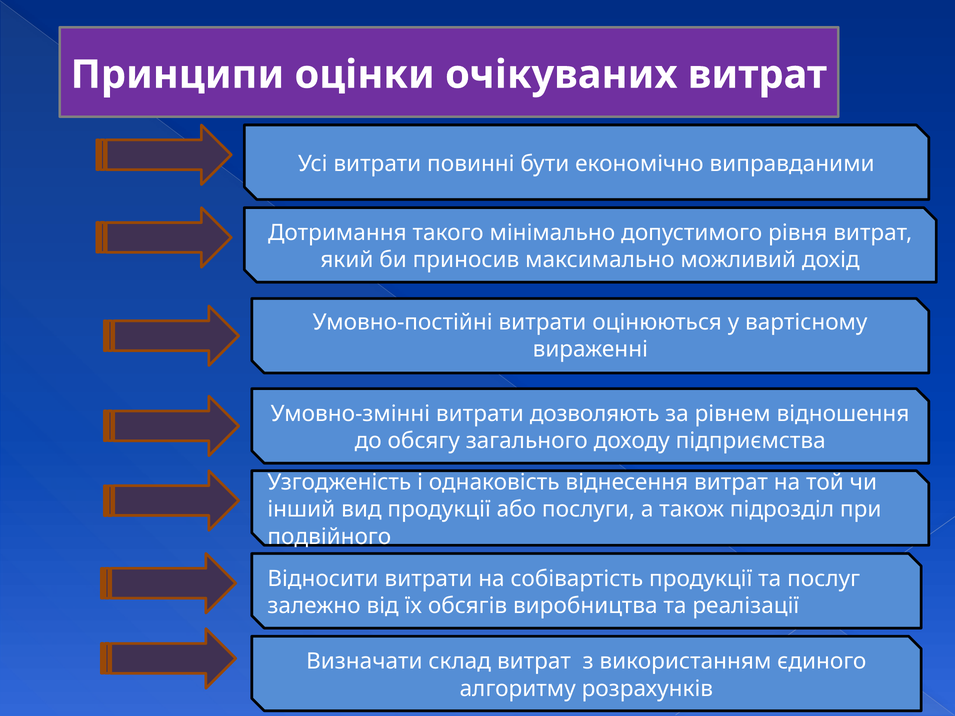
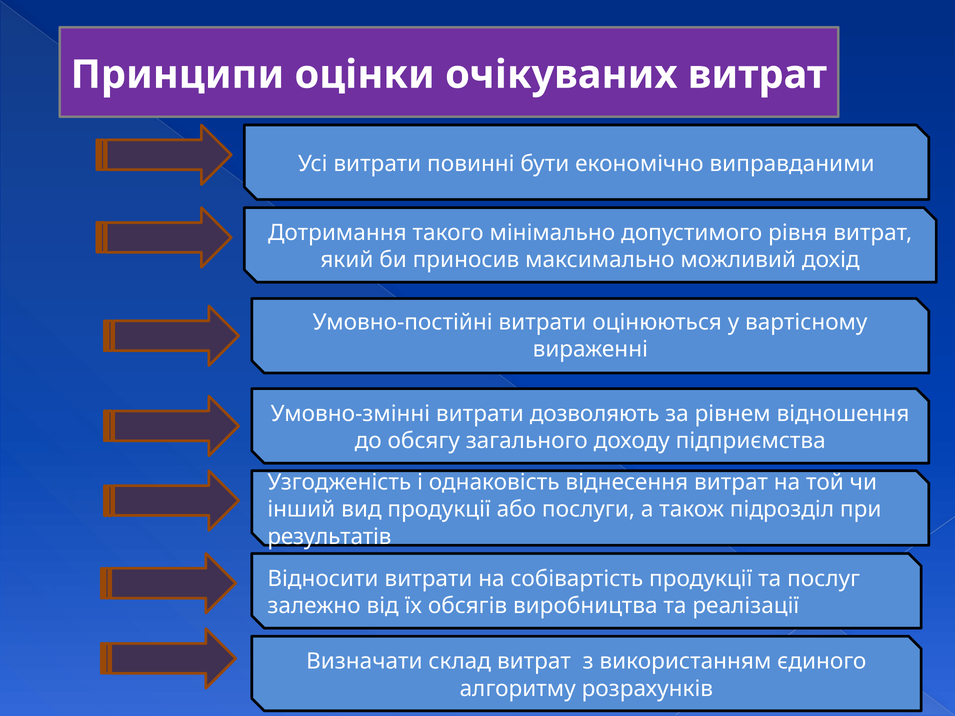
подвійного: подвійного -> результатів
